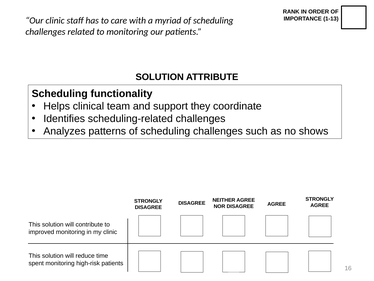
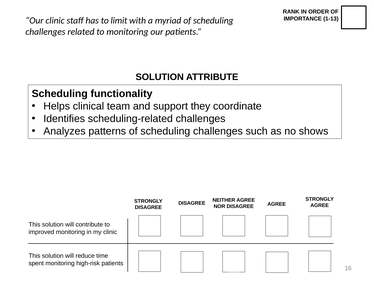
care: care -> limit
